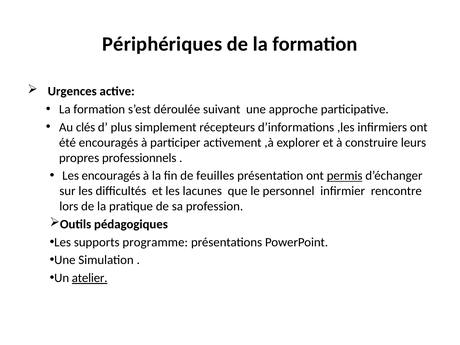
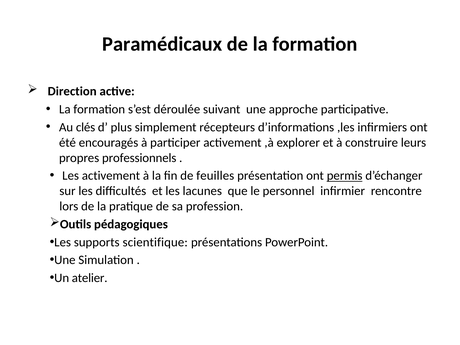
Périphériques: Périphériques -> Paramédicaux
Urgences: Urgences -> Direction
Les encouragés: encouragés -> activement
programme: programme -> scientifique
atelier underline: present -> none
